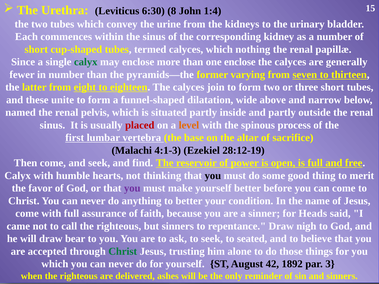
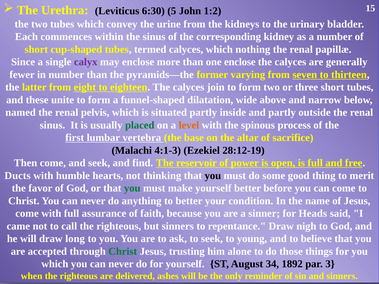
8: 8 -> 5
1:4: 1:4 -> 1:2
calyx at (86, 62) colour: green -> purple
placed colour: red -> green
Calyx at (18, 176): Calyx -> Ducts
you at (132, 188) colour: purple -> green
bear: bear -> long
seated: seated -> young
42: 42 -> 34
